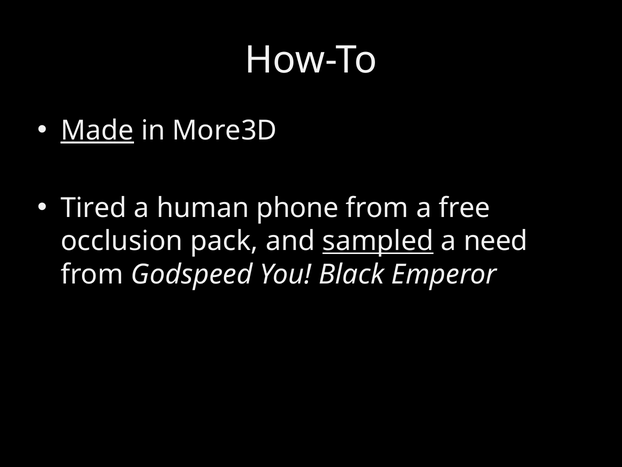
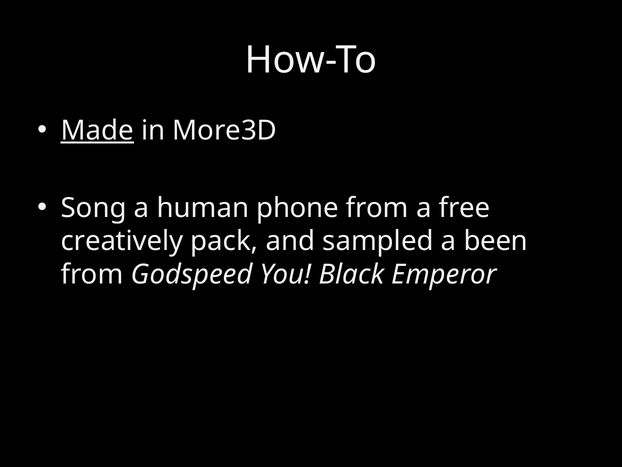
Tired: Tired -> Song
occlusion: occlusion -> creatively
sampled underline: present -> none
need: need -> been
